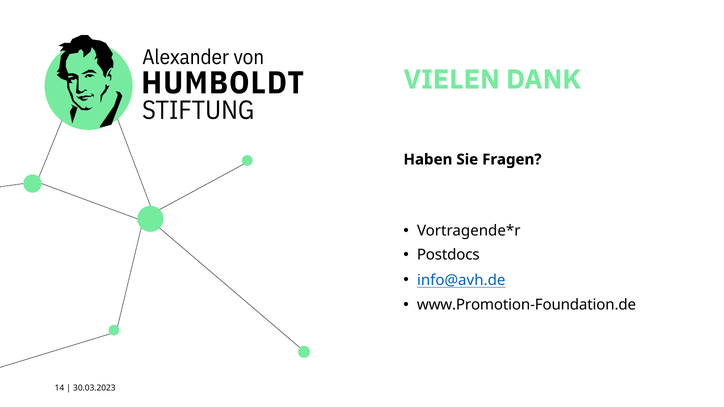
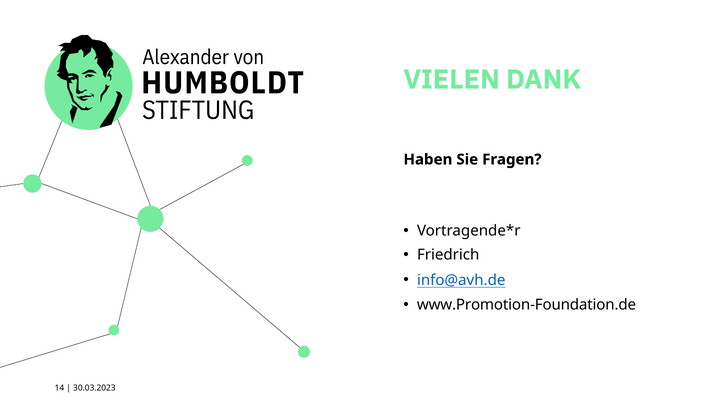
Postdocs: Postdocs -> Friedrich
